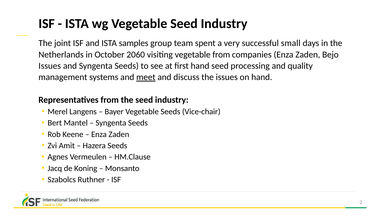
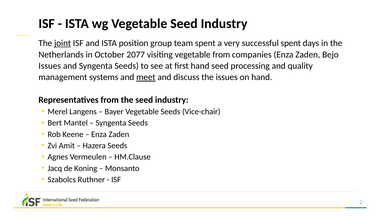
joint underline: none -> present
samples: samples -> position
successful small: small -> spent
2060: 2060 -> 2077
